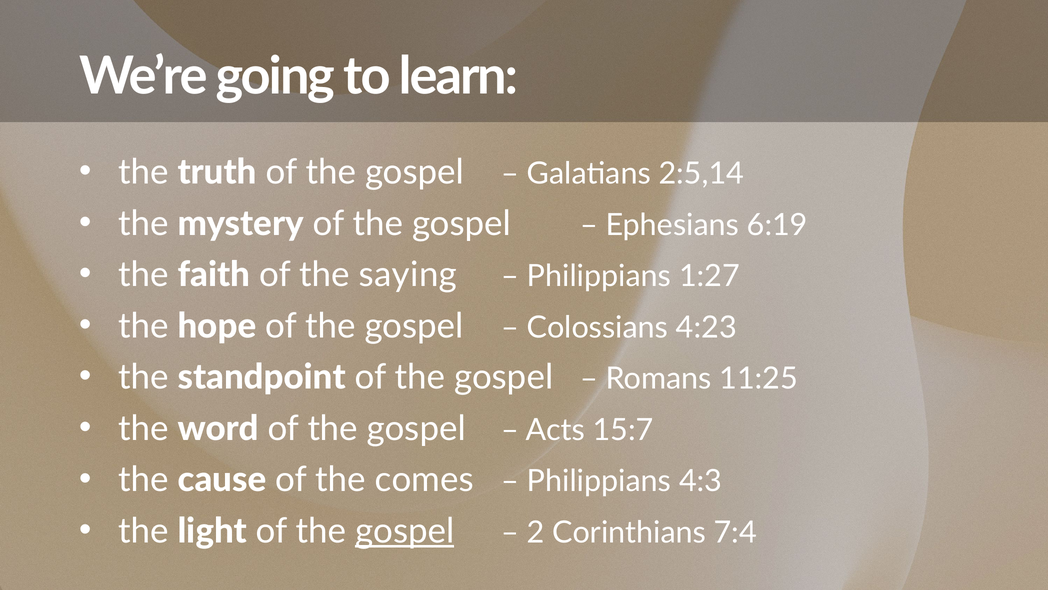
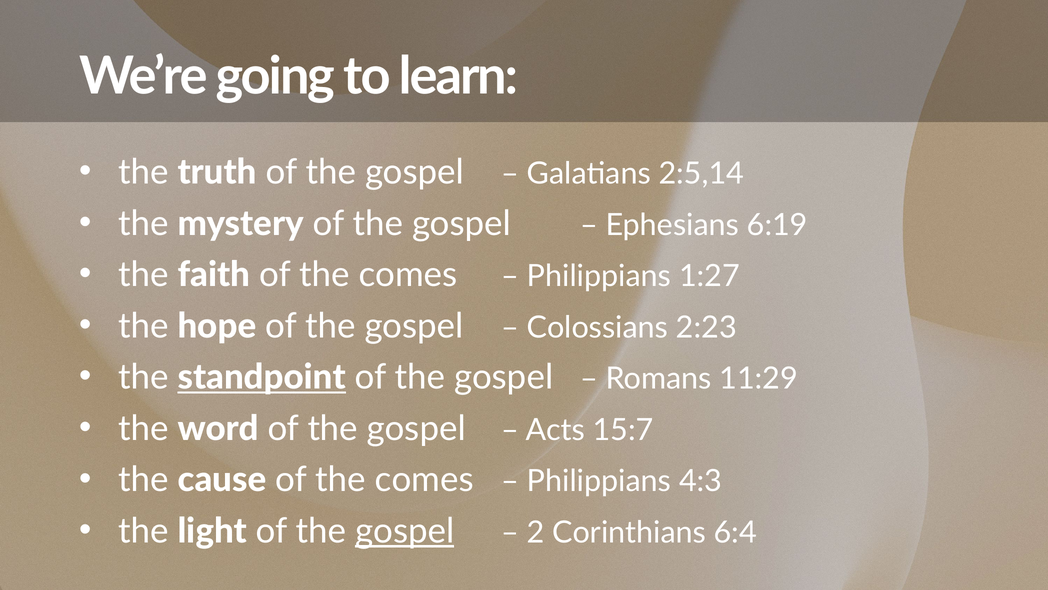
faith of the saying: saying -> comes
4:23: 4:23 -> 2:23
standpoint underline: none -> present
11:25: 11:25 -> 11:29
7:4: 7:4 -> 6:4
